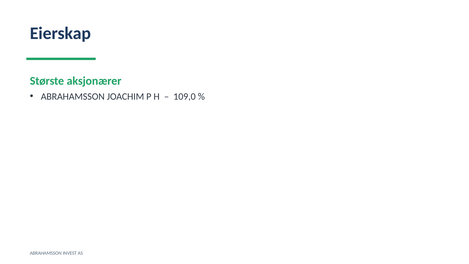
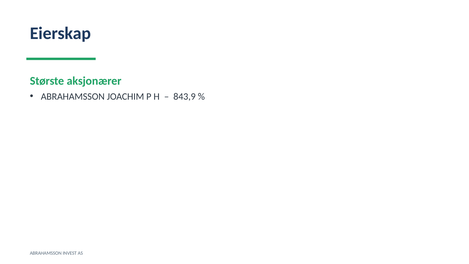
109,0: 109,0 -> 843,9
